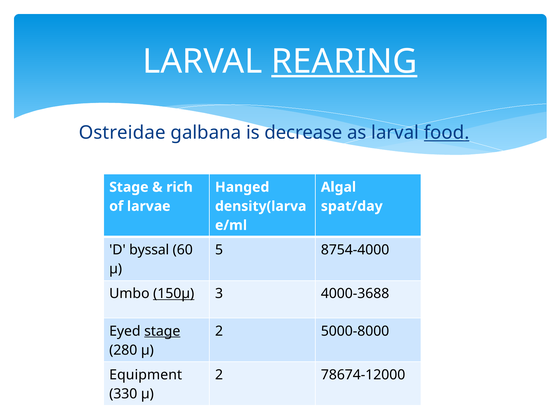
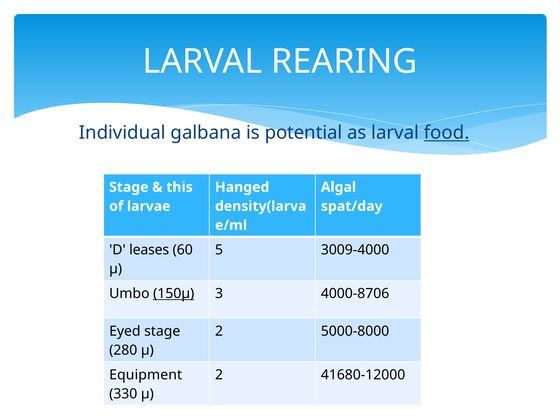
REARING underline: present -> none
Ostreidae: Ostreidae -> Individual
decrease: decrease -> potential
rich: rich -> this
byssal: byssal -> leases
8754-4000: 8754-4000 -> 3009-4000
4000-3688: 4000-3688 -> 4000-8706
stage at (162, 331) underline: present -> none
78674-12000: 78674-12000 -> 41680-12000
